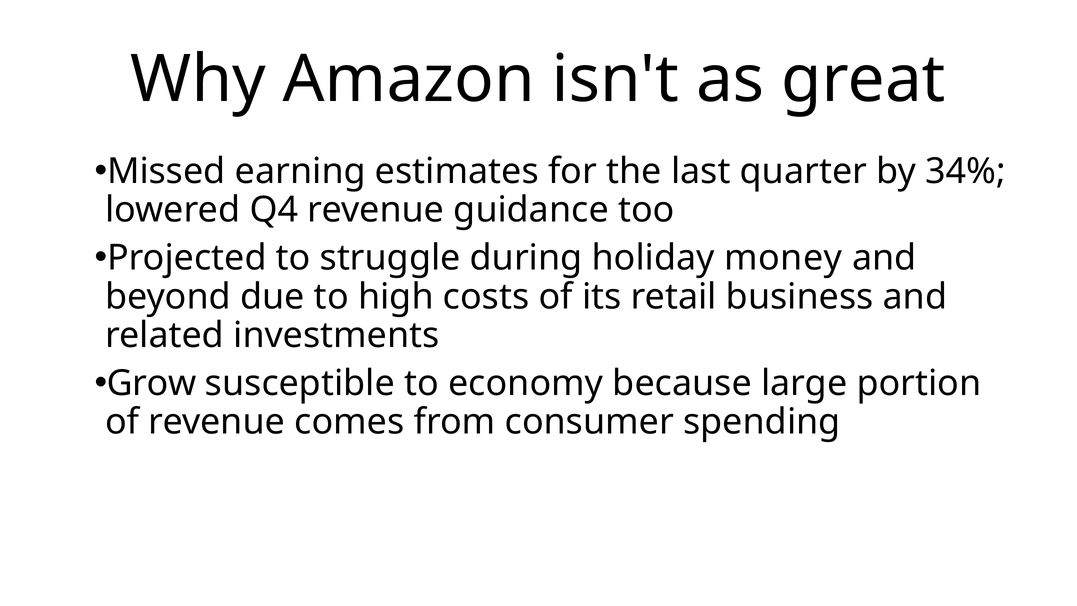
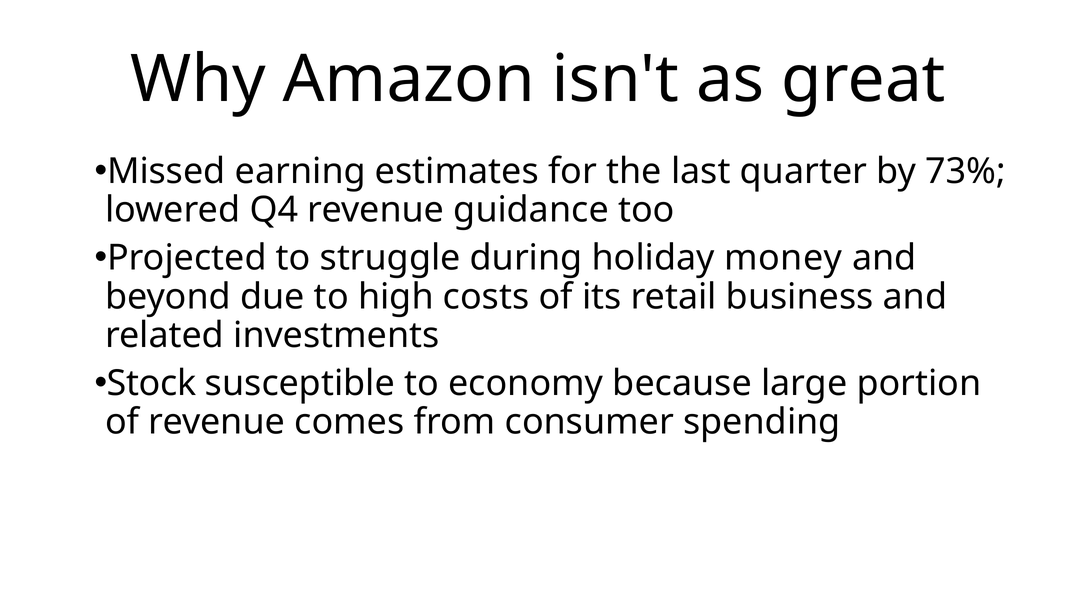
34%: 34% -> 73%
Grow: Grow -> Stock
